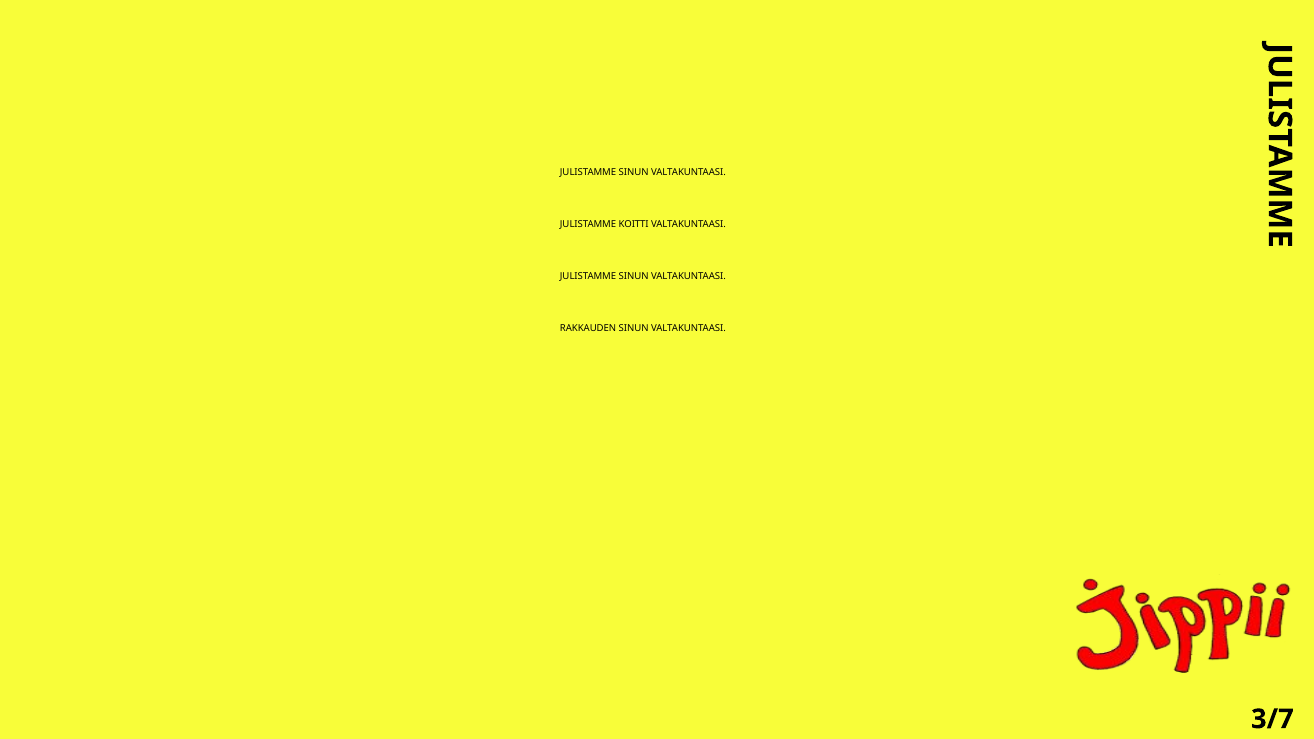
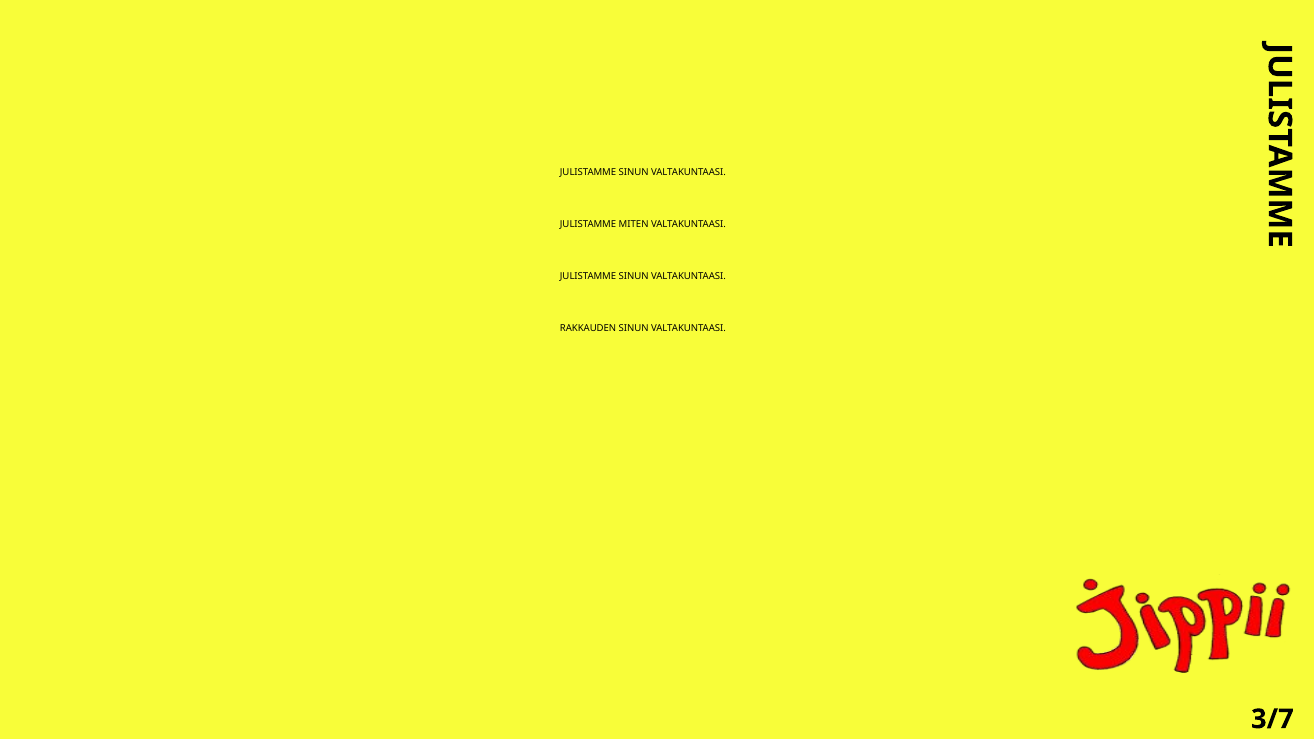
KOITTI: KOITTI -> MITEN
